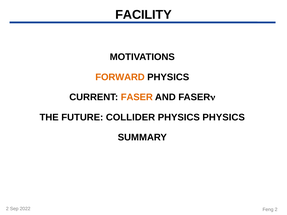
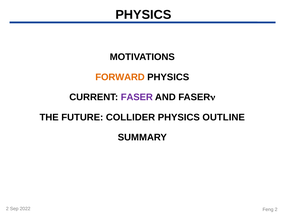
FACILITY at (144, 15): FACILITY -> PHYSICS
FASER at (137, 97) colour: orange -> purple
PHYSICS PHYSICS: PHYSICS -> OUTLINE
